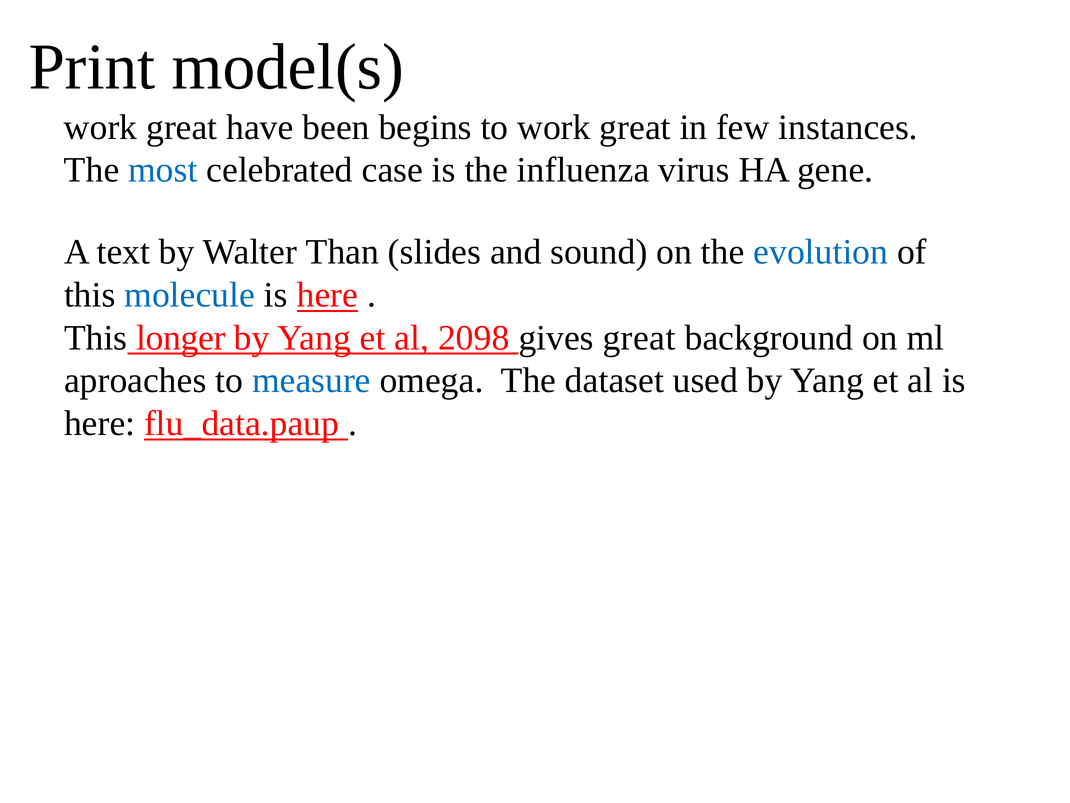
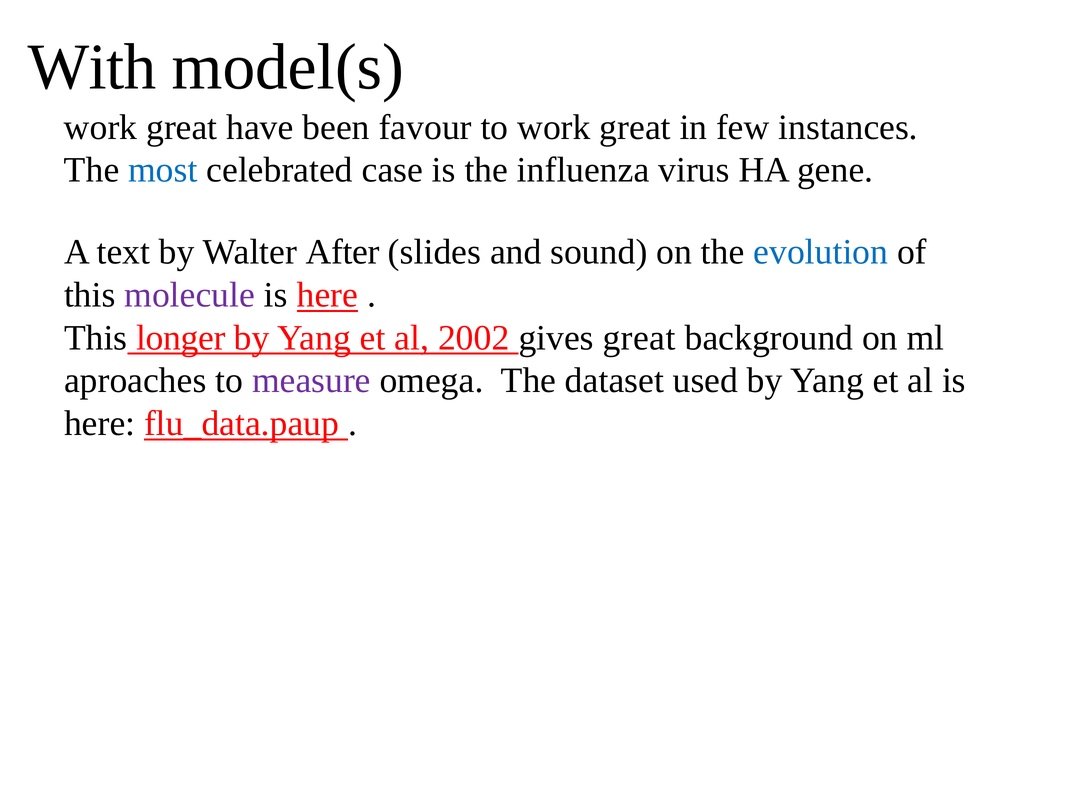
Print: Print -> With
begins: begins -> favour
Than: Than -> After
molecule colour: blue -> purple
2098: 2098 -> 2002
measure colour: blue -> purple
